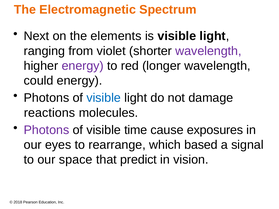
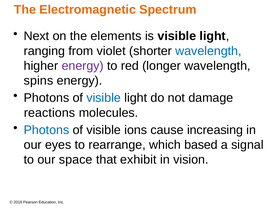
wavelength at (208, 51) colour: purple -> blue
could: could -> spins
Photons at (46, 130) colour: purple -> blue
time: time -> ions
exposures: exposures -> increasing
predict: predict -> exhibit
